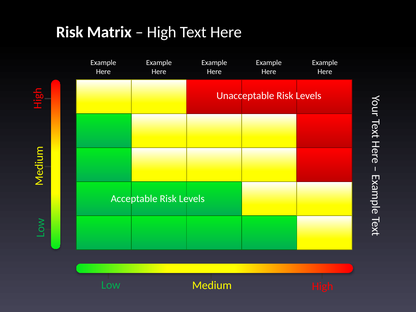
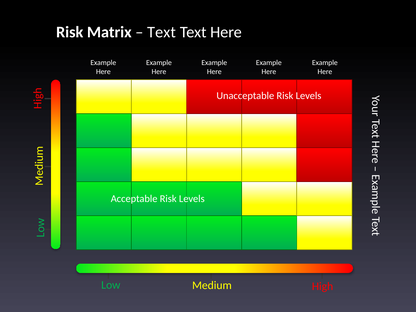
High at (162, 32): High -> Text
